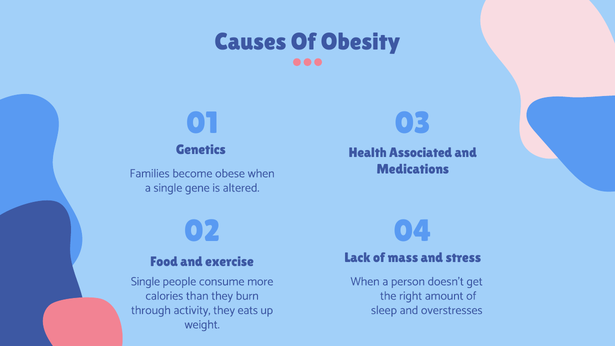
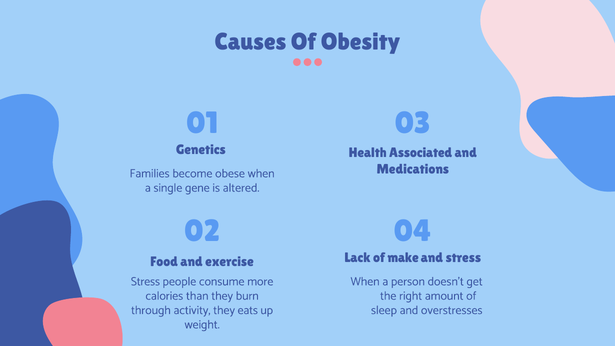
mass: mass -> make
Single at (145, 281): Single -> Stress
